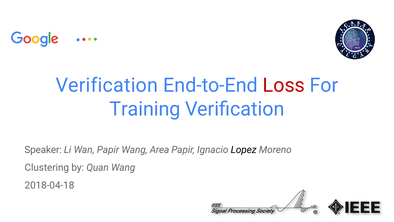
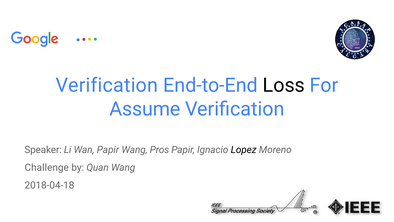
Loss colour: red -> black
Training: Training -> Assume
Area: Area -> Pros
Clustering: Clustering -> Challenge
